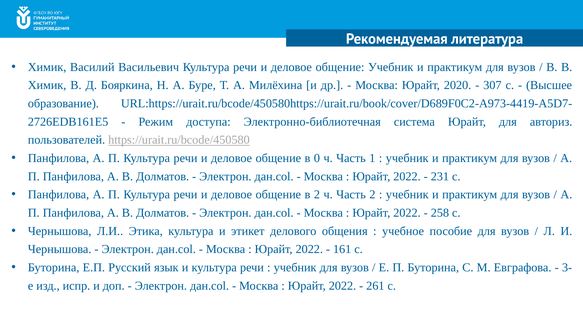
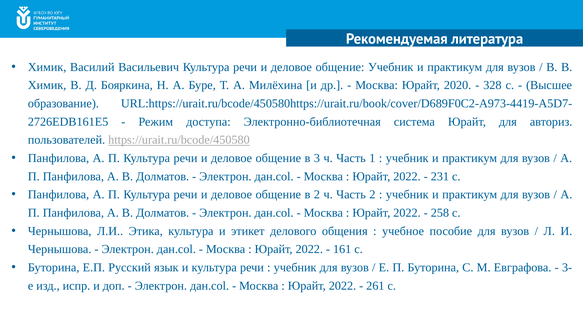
307: 307 -> 328
0: 0 -> 3
